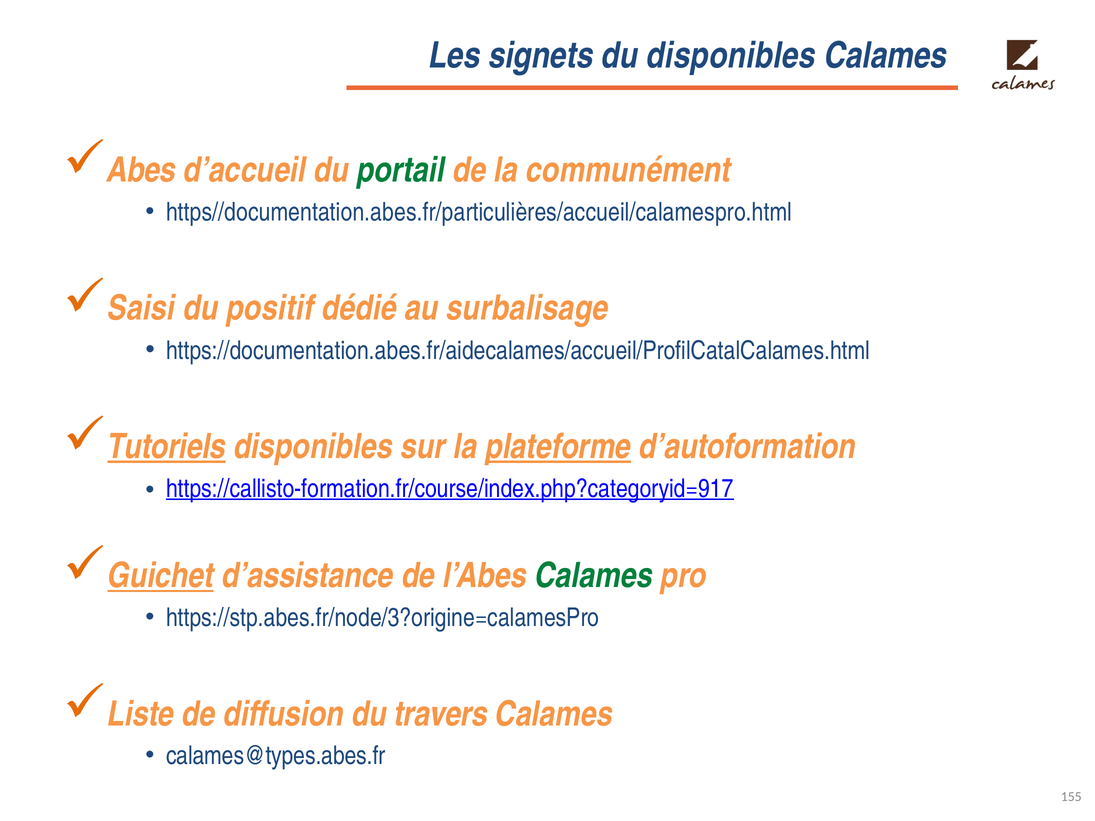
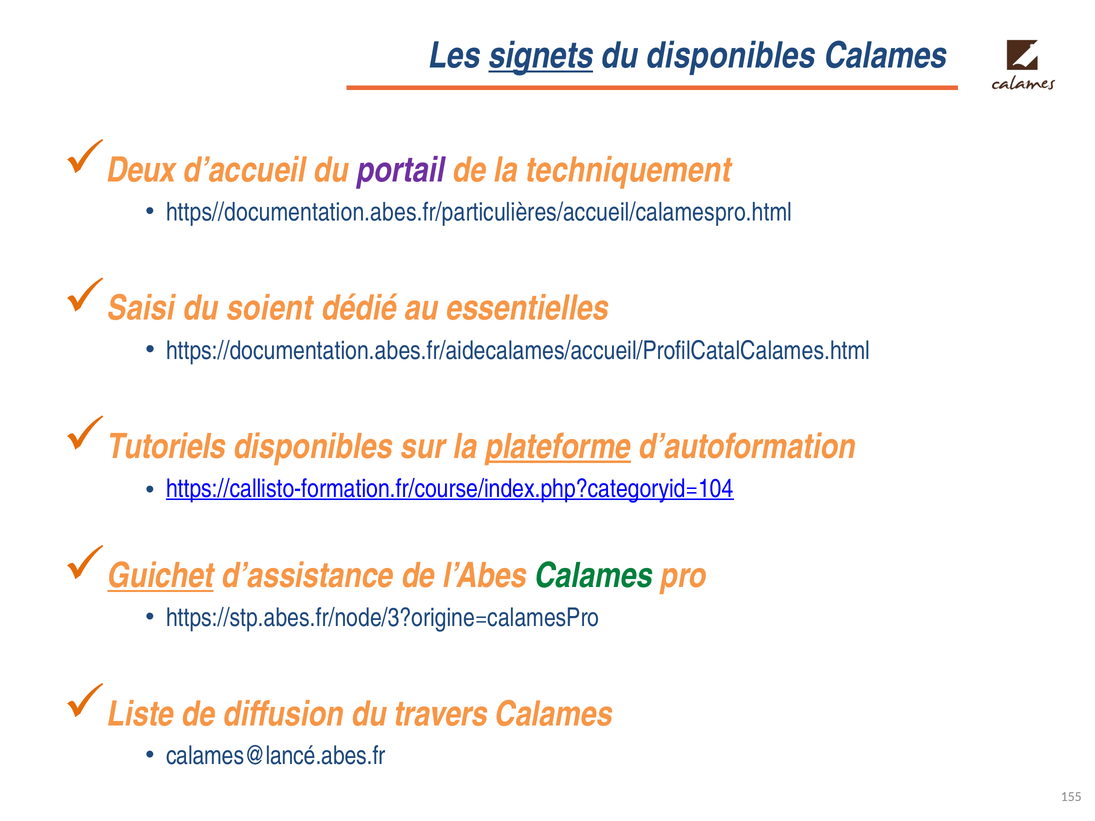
signets underline: none -> present
Abes: Abes -> Deux
portail colour: green -> purple
communément: communément -> techniquement
positif: positif -> soient
surbalisage: surbalisage -> essentielles
Tutoriels underline: present -> none
https://callisto-formation.fr/course/index.php?categoryid=917: https://callisto-formation.fr/course/index.php?categoryid=917 -> https://callisto-formation.fr/course/index.php?categoryid=104
calames@types.abes.fr: calames@types.abes.fr -> calames@lancé.abes.fr
